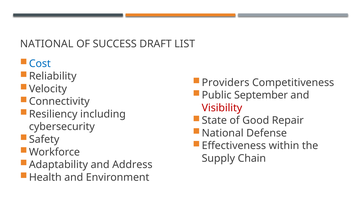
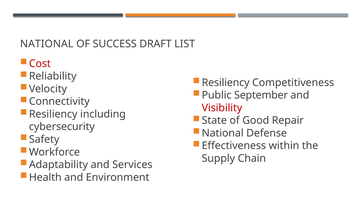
Cost colour: blue -> red
Providers at (226, 83): Providers -> Resiliency
Address: Address -> Services
